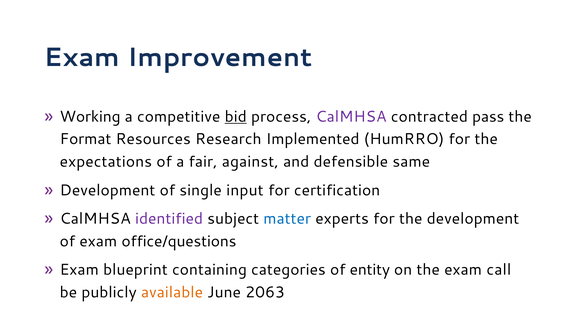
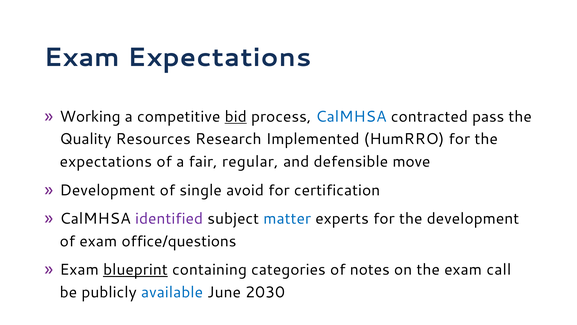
Exam Improvement: Improvement -> Expectations
CalMHSA at (351, 116) colour: purple -> blue
Format: Format -> Quality
against: against -> regular
same: same -> move
input: input -> avoid
blueprint underline: none -> present
entity: entity -> notes
available colour: orange -> blue
2063: 2063 -> 2030
